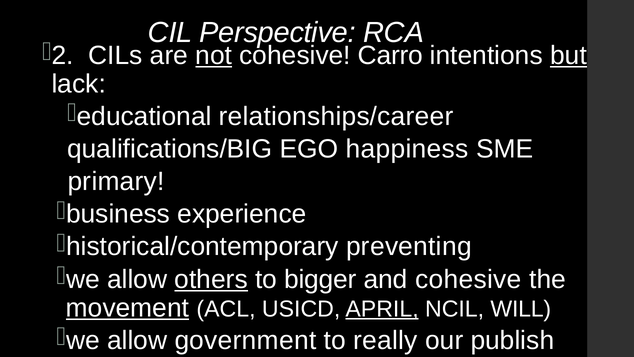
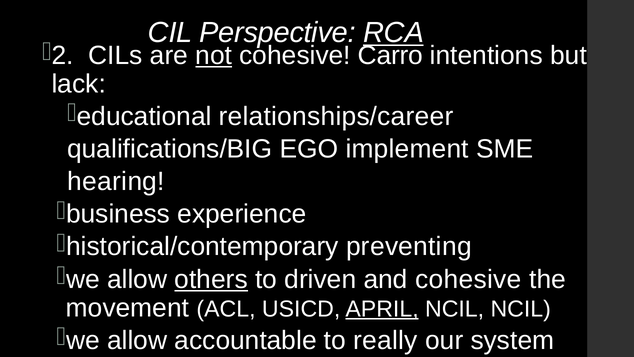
RCA underline: none -> present
but underline: present -> none
happiness: happiness -> implement
primary: primary -> hearing
bigger: bigger -> driven
movement underline: present -> none
NCIL WILL: WILL -> NCIL
government: government -> accountable
publish: publish -> system
